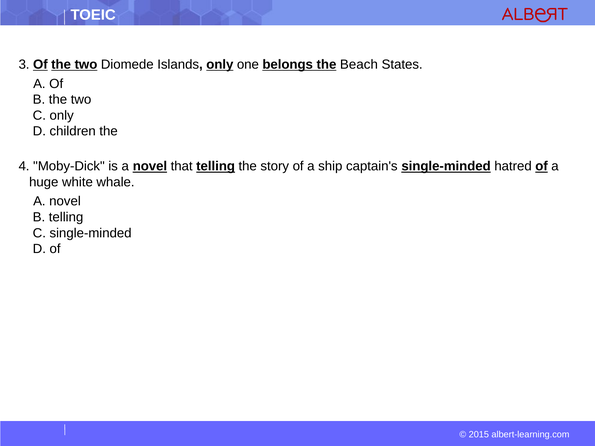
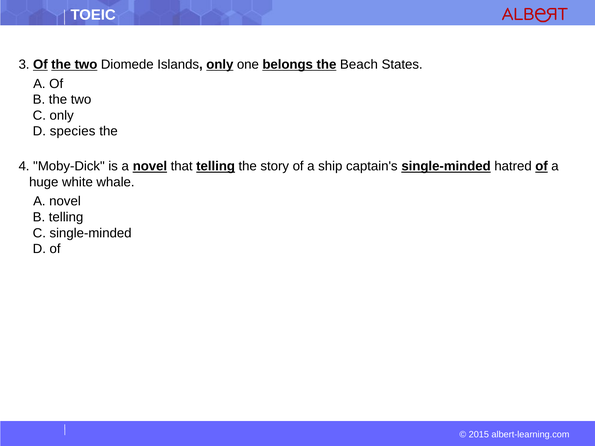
children: children -> species
